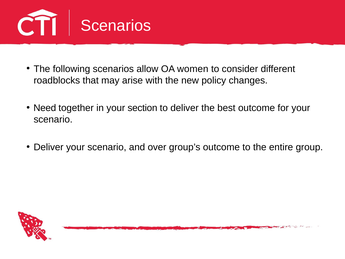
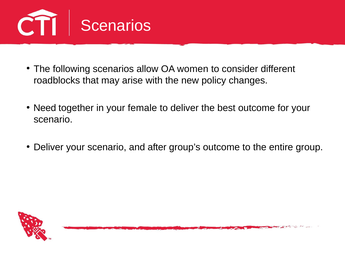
section: section -> female
over: over -> after
